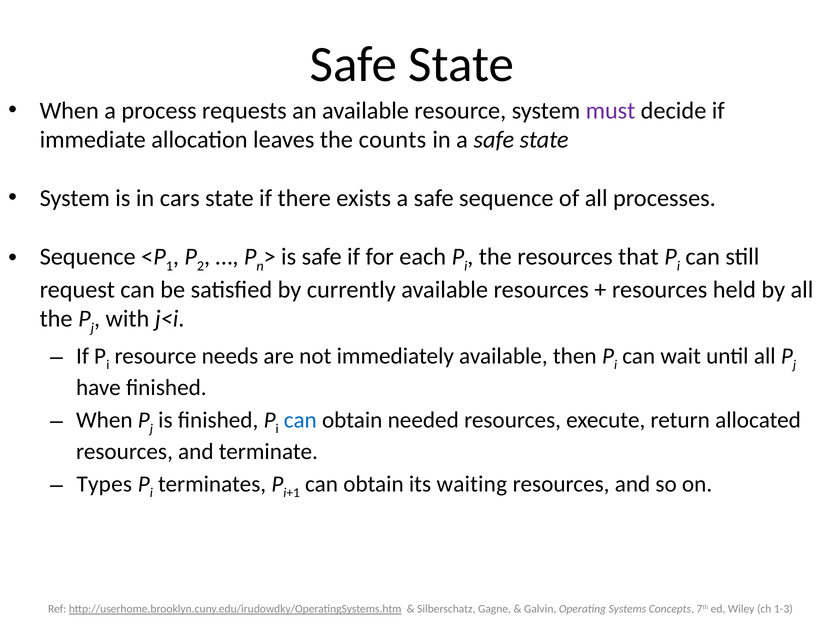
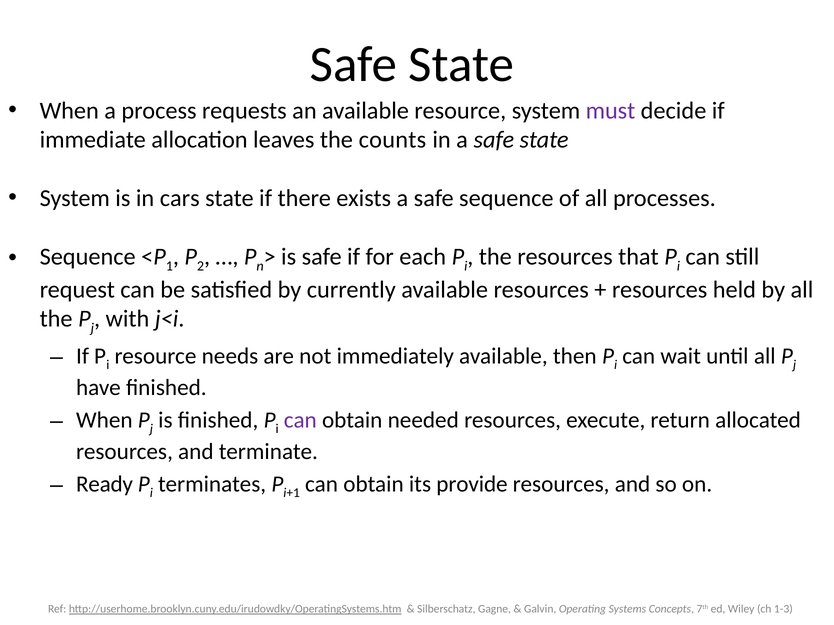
can at (300, 420) colour: blue -> purple
Types: Types -> Ready
waiting: waiting -> provide
